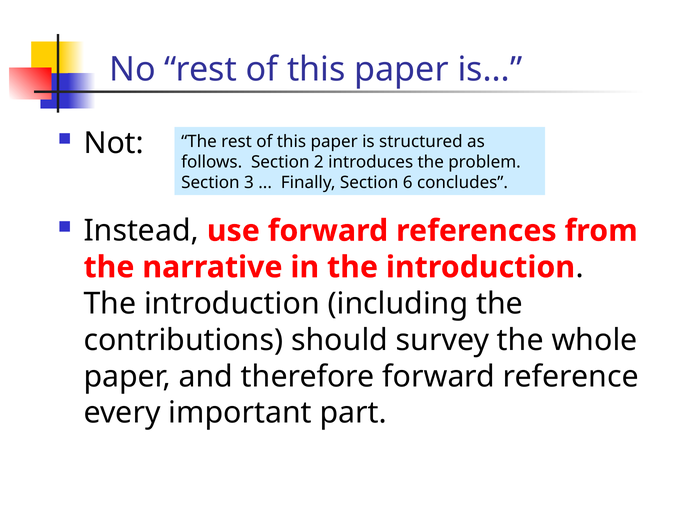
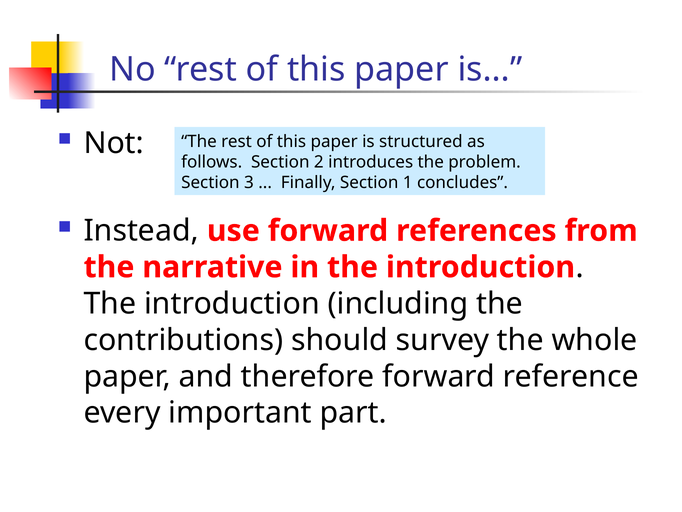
6: 6 -> 1
